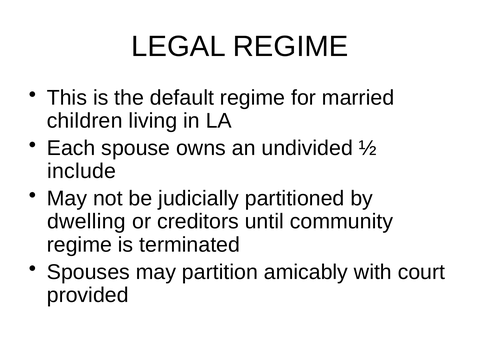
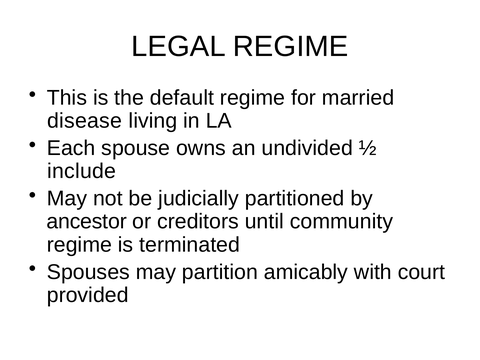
children: children -> disease
dwelling: dwelling -> ancestor
